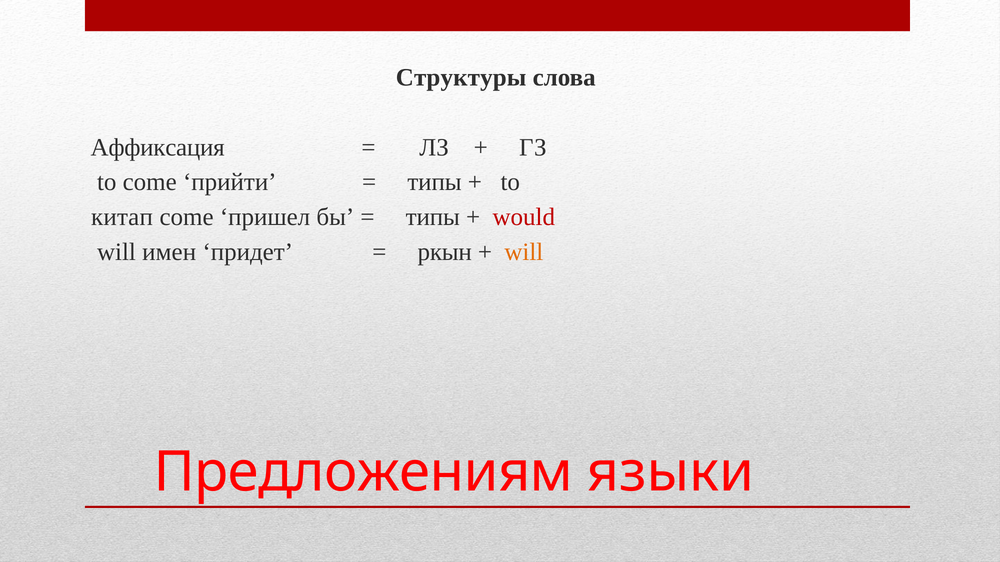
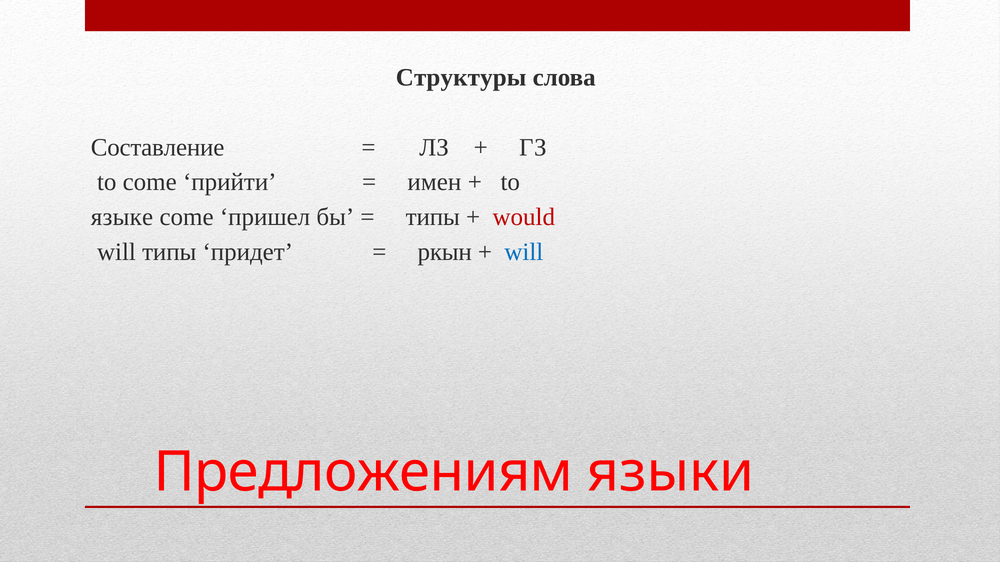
Аффиксация: Аффиксация -> Составление
типы at (434, 182): типы -> имен
китап: китап -> языке
will имен: имен -> типы
will at (524, 252) colour: orange -> blue
